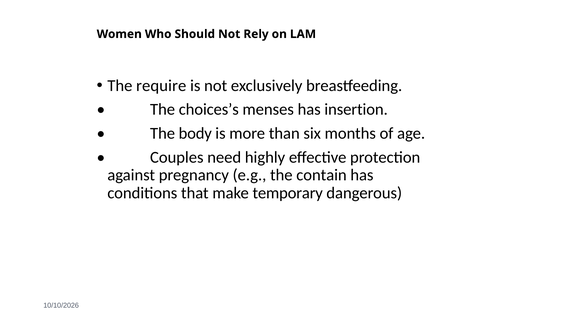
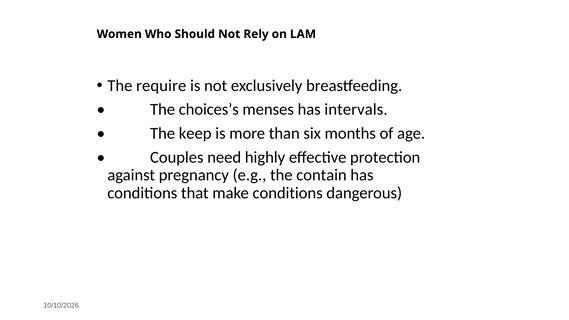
insertion: insertion -> intervals
body: body -> keep
make temporary: temporary -> conditions
